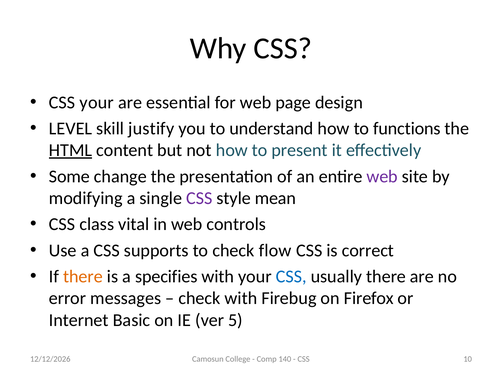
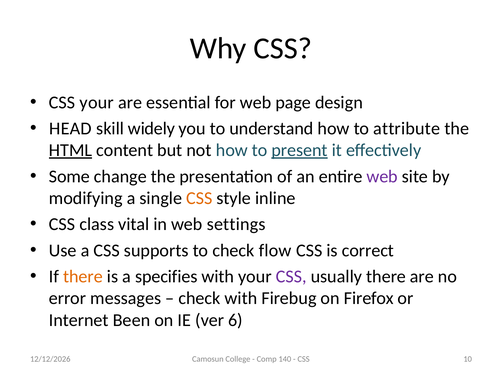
LEVEL: LEVEL -> HEAD
justify: justify -> widely
functions: functions -> attribute
present underline: none -> present
CSS at (199, 198) colour: purple -> orange
mean: mean -> inline
controls: controls -> settings
CSS at (291, 277) colour: blue -> purple
Basic: Basic -> Been
5: 5 -> 6
